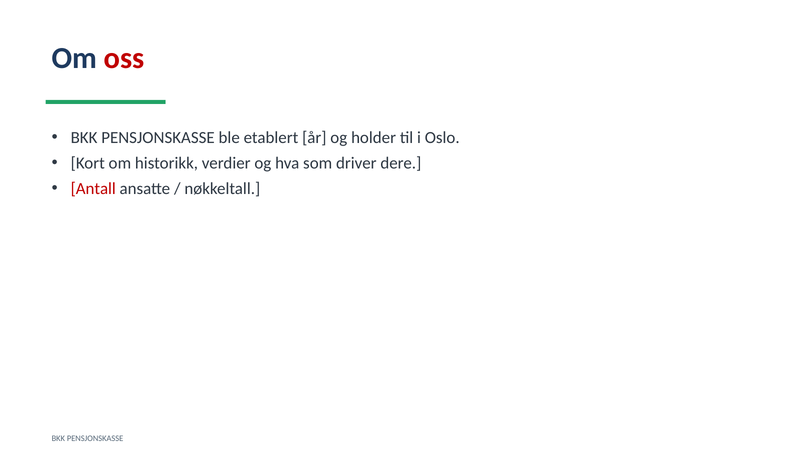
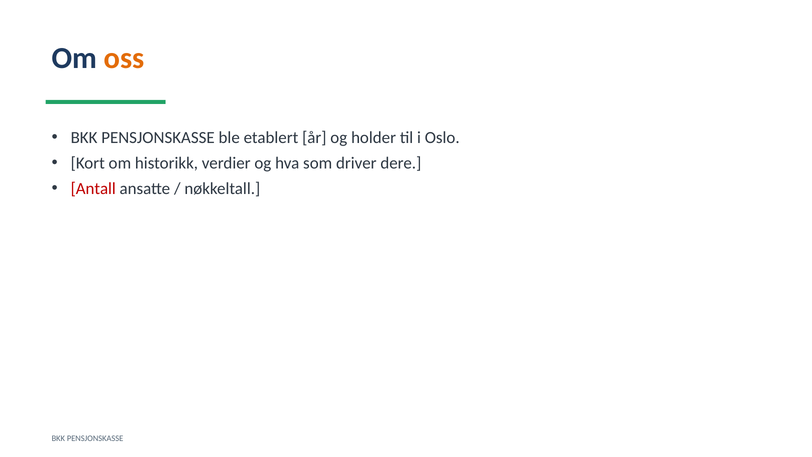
oss colour: red -> orange
